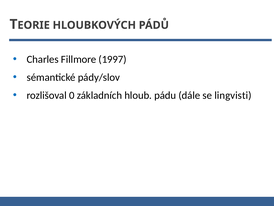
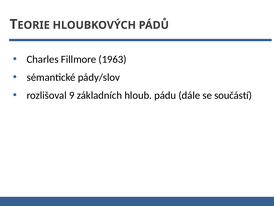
1997: 1997 -> 1963
0: 0 -> 9
lingvisti: lingvisti -> součástí
